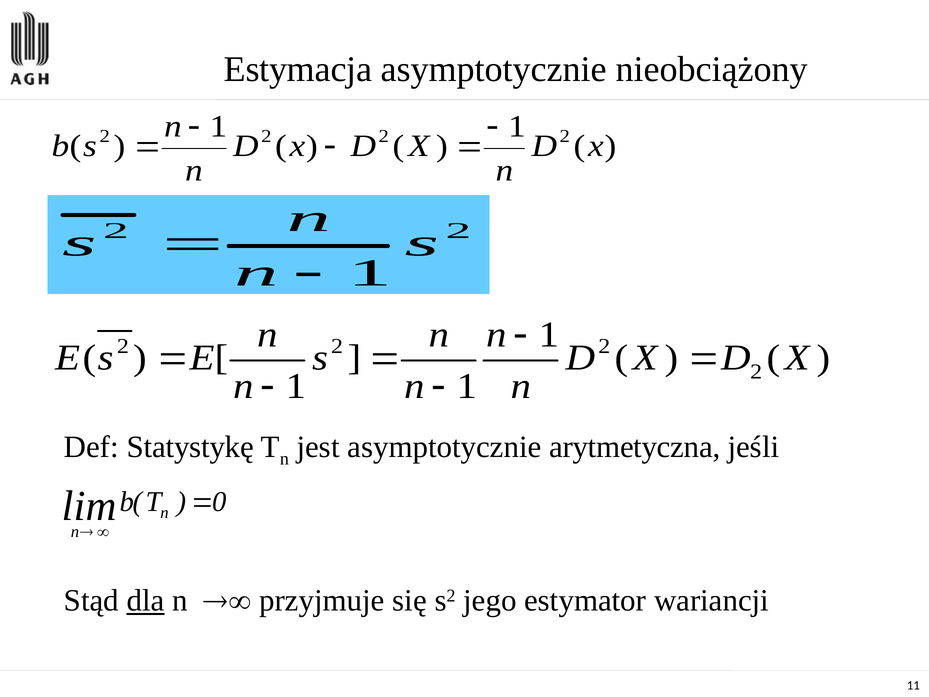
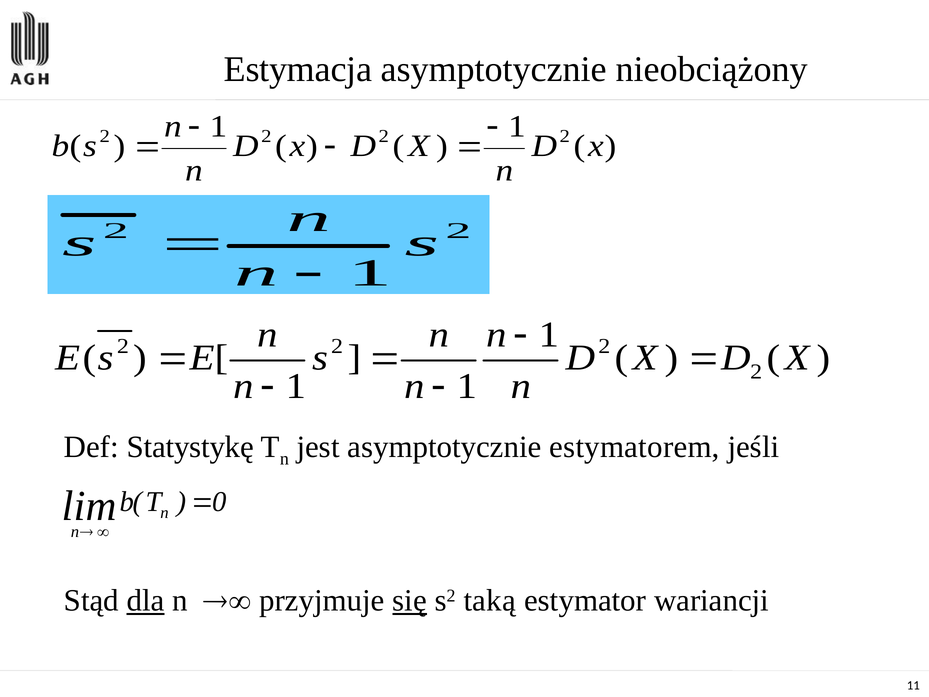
arytmetyczna: arytmetyczna -> estymatorem
się underline: none -> present
jego: jego -> taką
